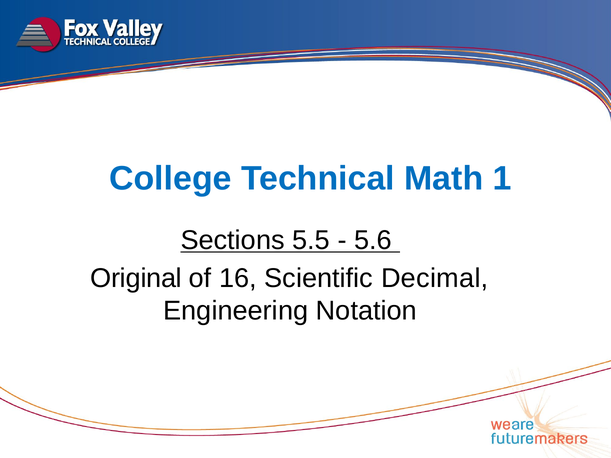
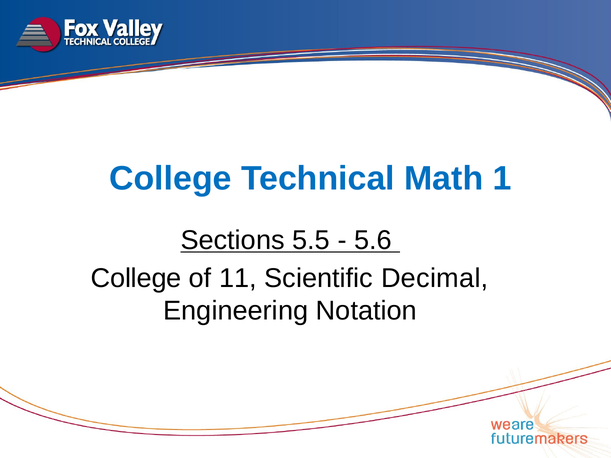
Original at (136, 278): Original -> College
16: 16 -> 11
